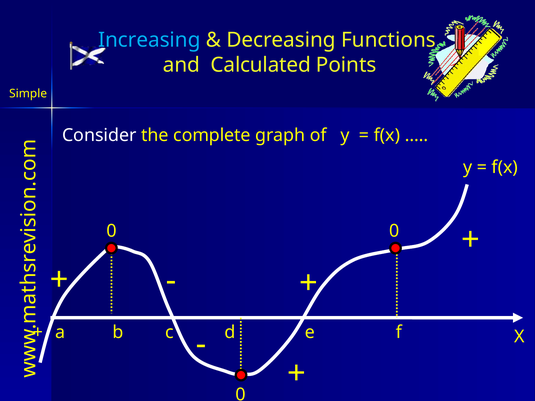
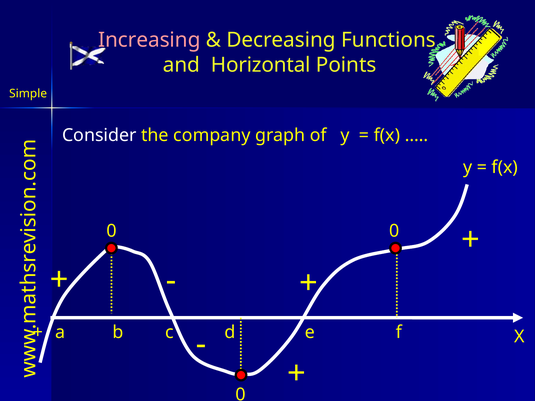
Increasing colour: light blue -> pink
Calculated: Calculated -> Horizontal
complete: complete -> company
